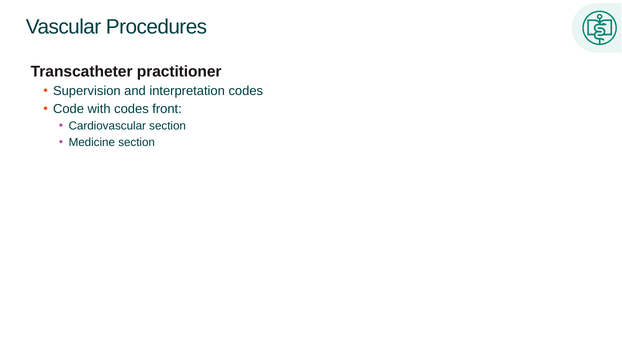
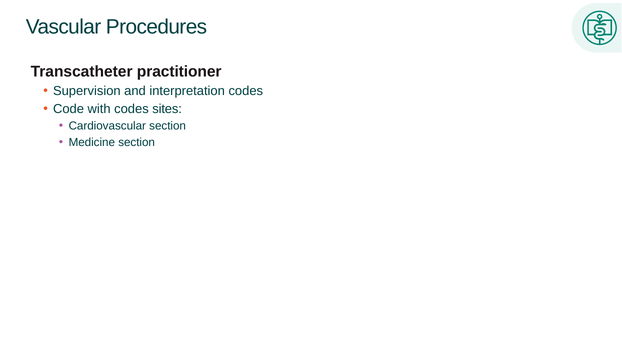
front: front -> sites
